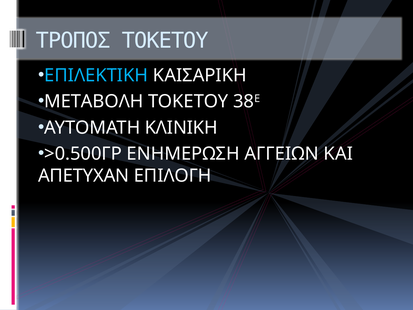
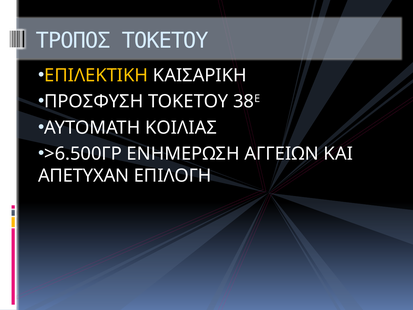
ΕΠΙΛΕΚΤΙΚΗ colour: light blue -> yellow
ΜΕΤΑΒΟΛΗ: ΜΕΤΑΒΟΛΗ -> ΠΡΟΣΦΥΣΗ
ΚΛΙΝΙΚΗ: ΚΛΙΝΙΚΗ -> ΚΟΙΛΙΑΣ
>0.500ΓΡ: >0.500ΓΡ -> >6.500ΓΡ
